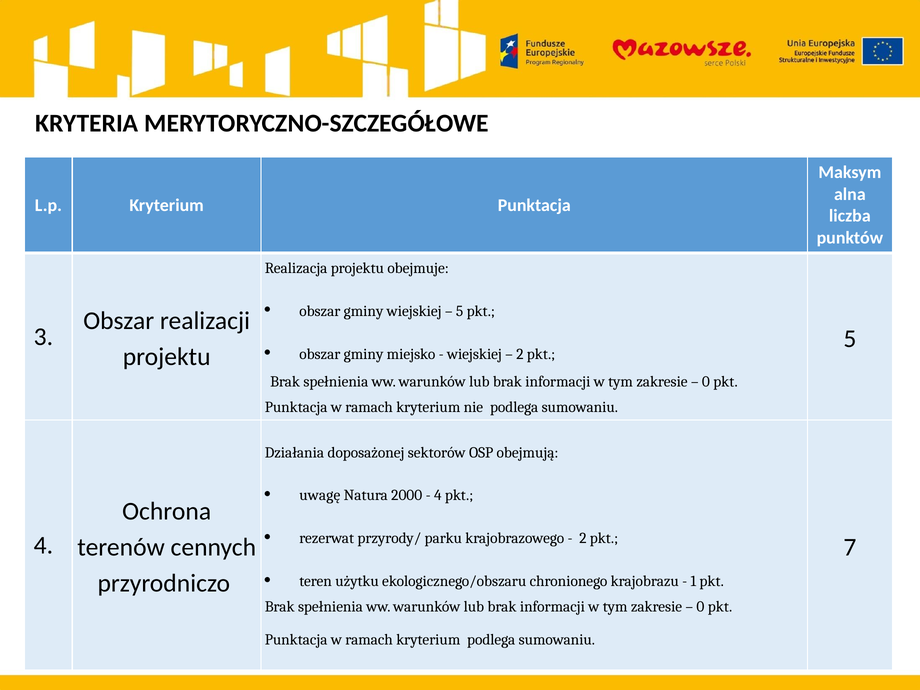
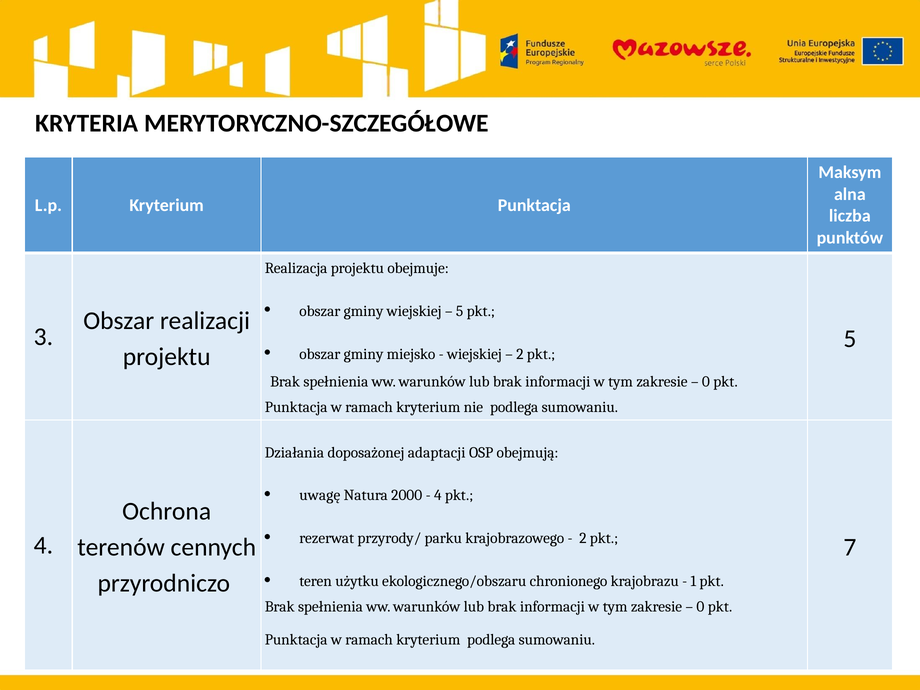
sektorów: sektorów -> adaptacji
